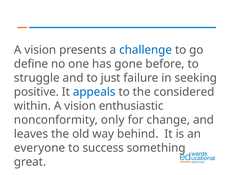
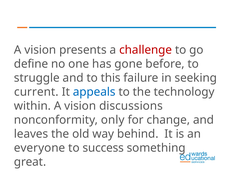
challenge colour: blue -> red
just: just -> this
positive: positive -> current
considered: considered -> technology
enthusiastic: enthusiastic -> discussions
